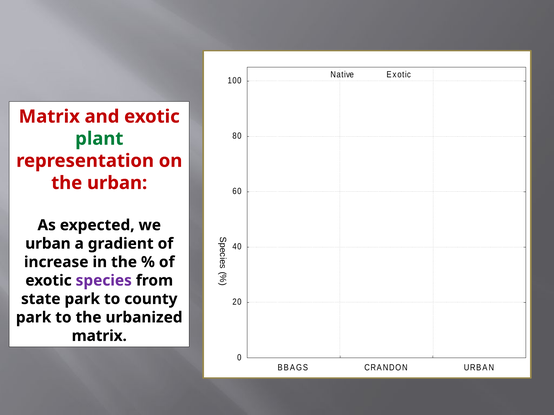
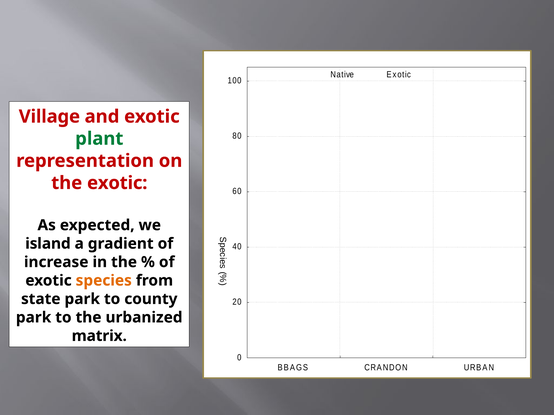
Matrix at (49, 117): Matrix -> Village
the urban: urban -> exotic
urban at (48, 244): urban -> island
species colour: purple -> orange
